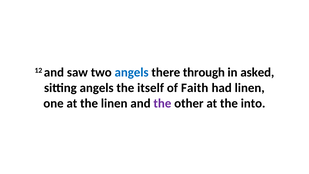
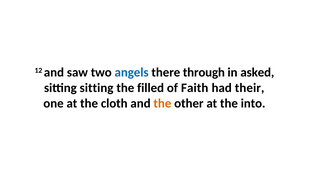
sitting angels: angels -> sitting
itself: itself -> filled
had linen: linen -> their
the linen: linen -> cloth
the at (162, 103) colour: purple -> orange
